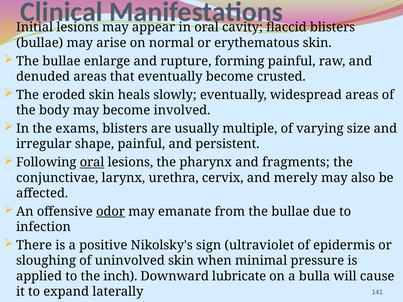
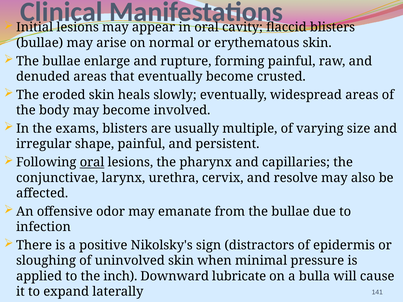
fragments: fragments -> capillaries
merely: merely -> resolve
odor underline: present -> none
ultraviolet: ultraviolet -> distractors
